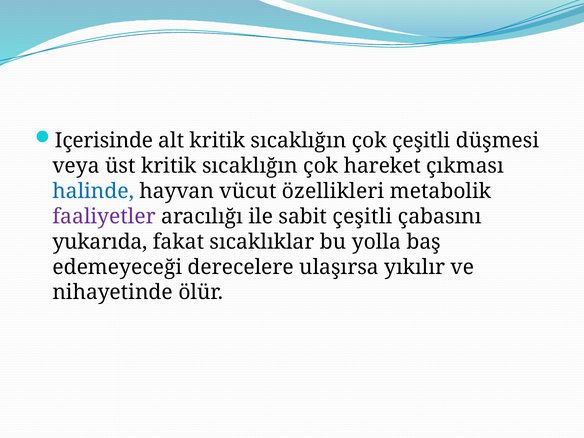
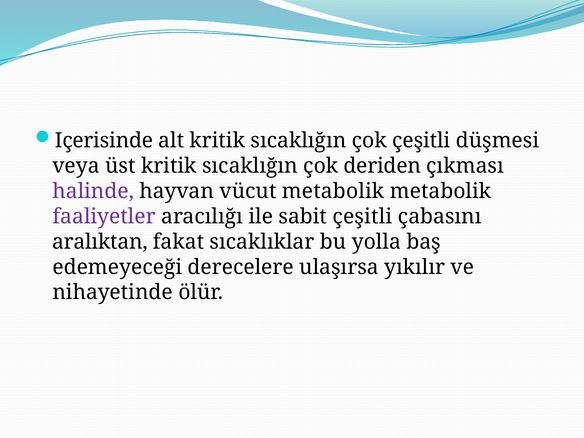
hareket: hareket -> deriden
halinde colour: blue -> purple
vücut özellikleri: özellikleri -> metabolik
yukarıda: yukarıda -> aralıktan
